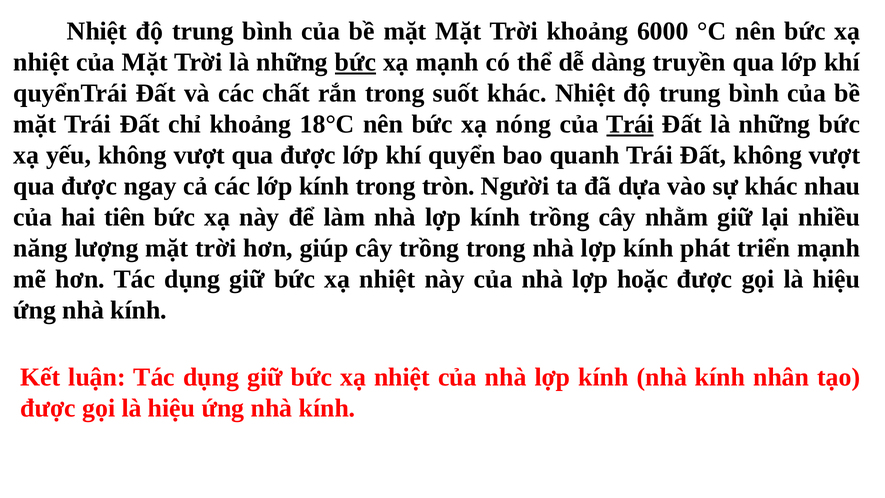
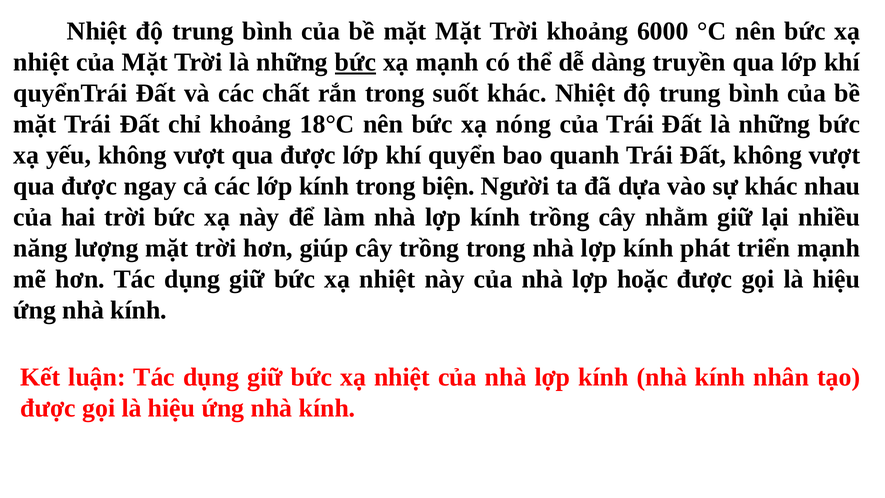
Trái at (630, 124) underline: present -> none
tròn: tròn -> biện
hai tiên: tiên -> trời
